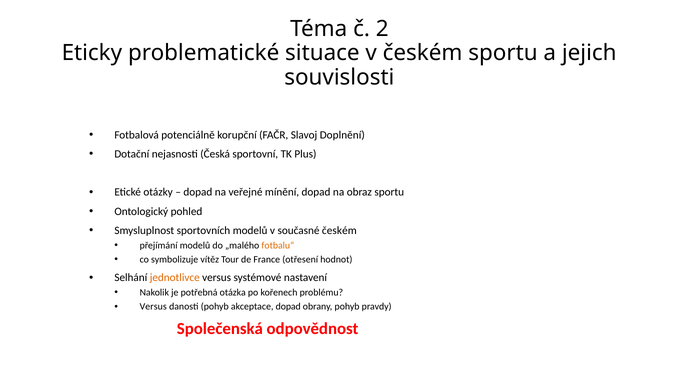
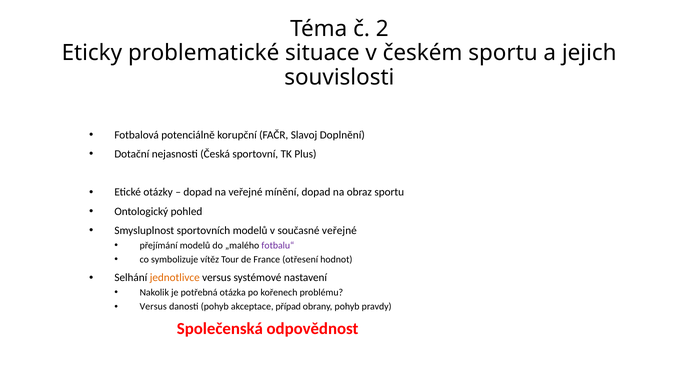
současné českém: českém -> veřejné
fotbalu“ colour: orange -> purple
akceptace dopad: dopad -> případ
